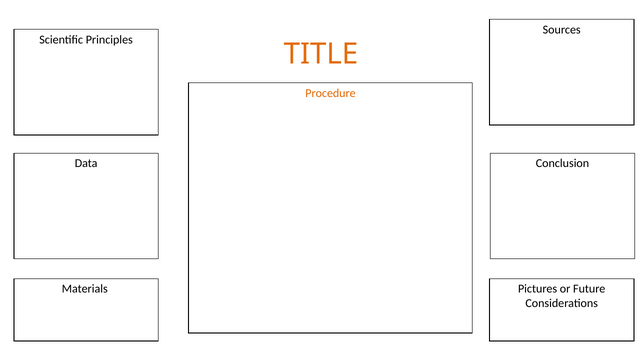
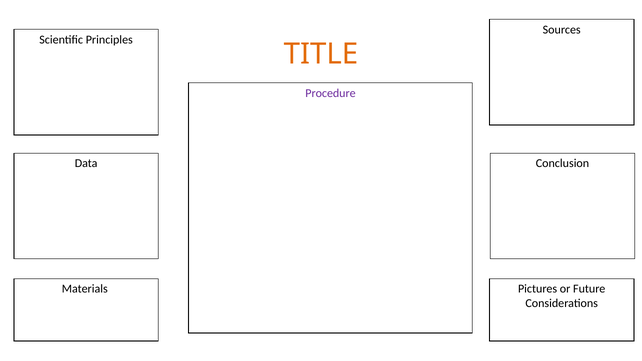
Procedure colour: orange -> purple
